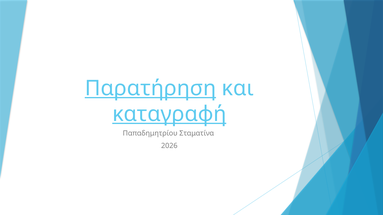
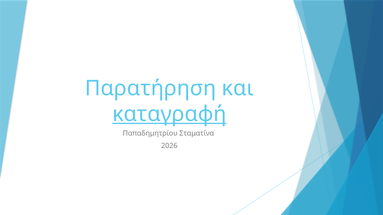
Παρατήρηση underline: present -> none
